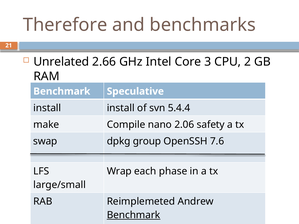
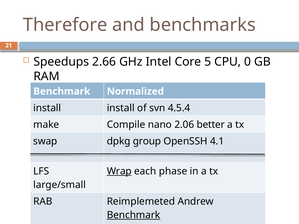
Unrelated: Unrelated -> Speedups
3: 3 -> 5
2: 2 -> 0
Speculative: Speculative -> Normalized
5.4.4: 5.4.4 -> 4.5.4
safety: safety -> better
7.6: 7.6 -> 4.1
Wrap underline: none -> present
